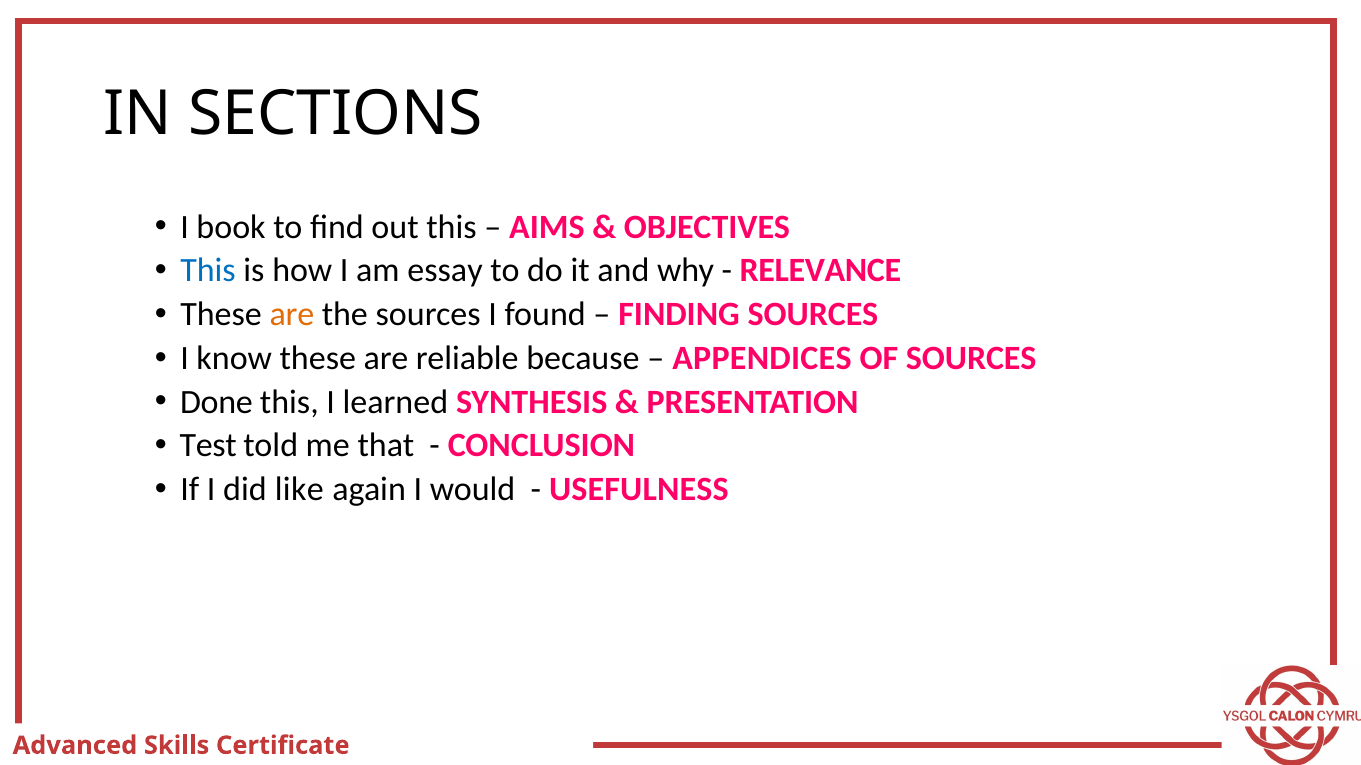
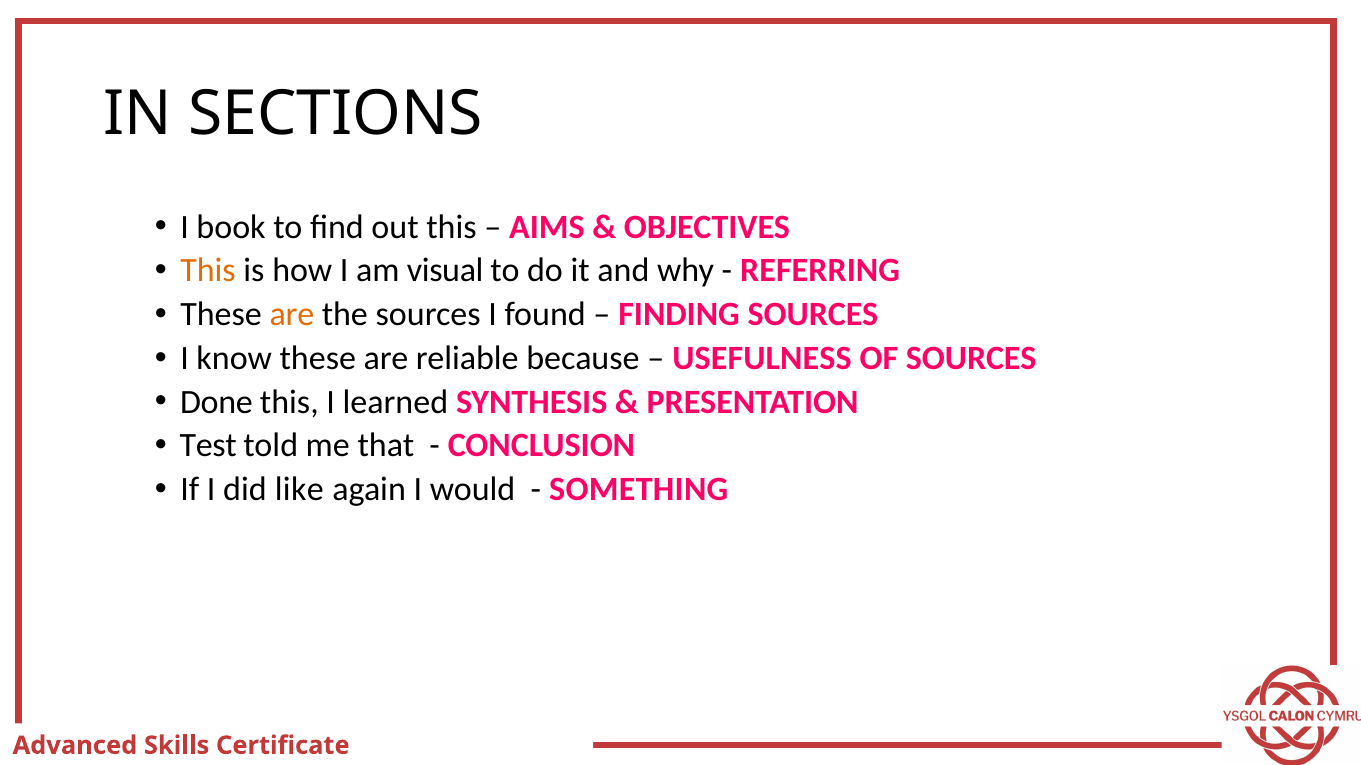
This at (208, 271) colour: blue -> orange
essay: essay -> visual
RELEVANCE: RELEVANCE -> REFERRING
APPENDICES: APPENDICES -> USEFULNESS
USEFULNESS: USEFULNESS -> SOMETHING
